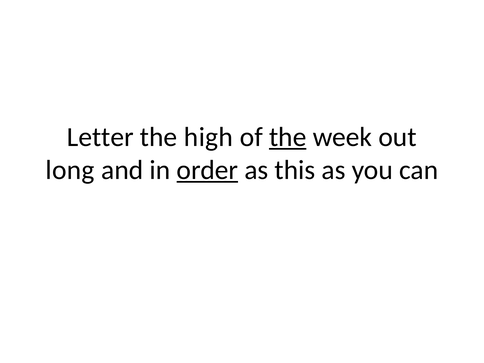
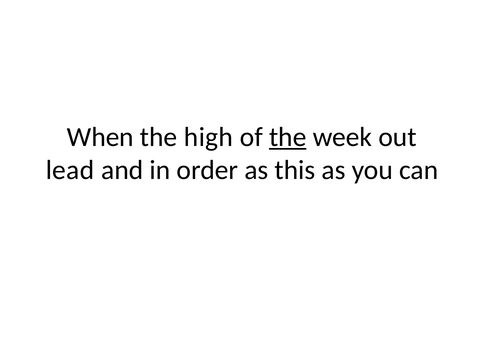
Letter: Letter -> When
long: long -> lead
order underline: present -> none
